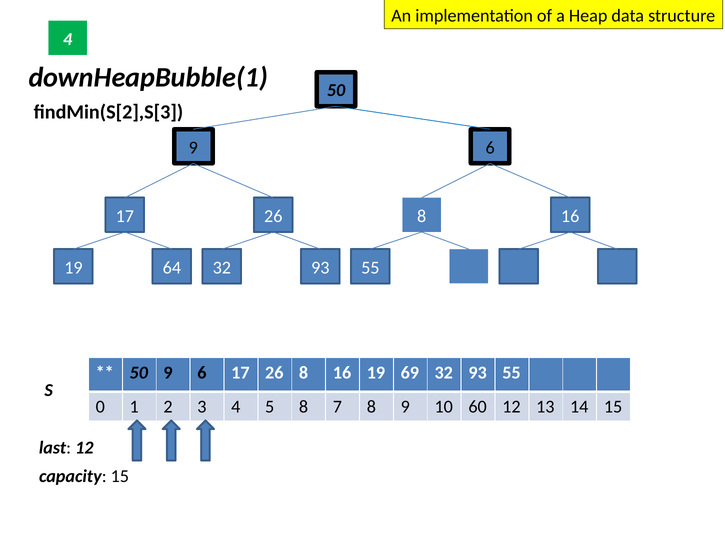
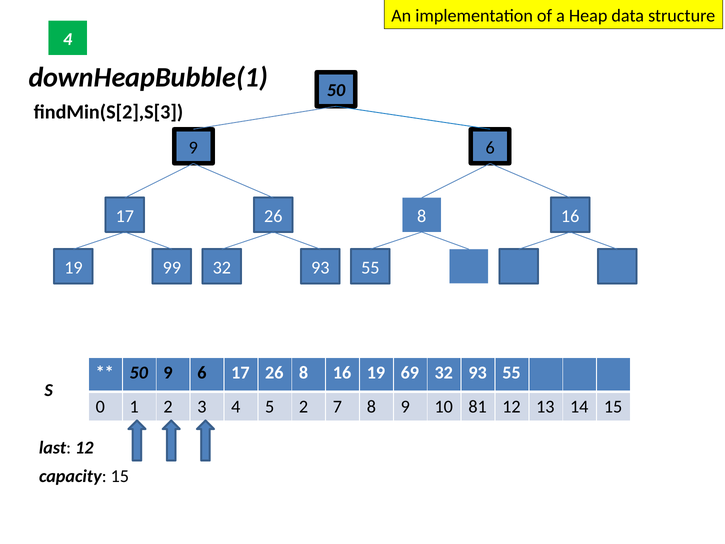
64: 64 -> 99
5 8: 8 -> 2
60: 60 -> 81
